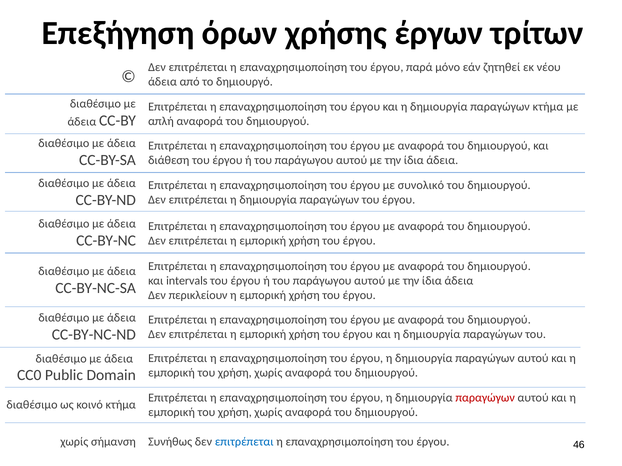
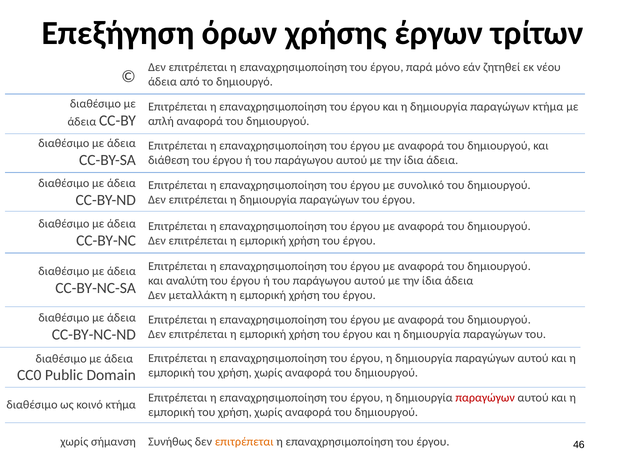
intervals: intervals -> αναλύτη
περικλείουν: περικλείουν -> μεταλλάκτη
επιτρέπεται at (244, 442) colour: blue -> orange
